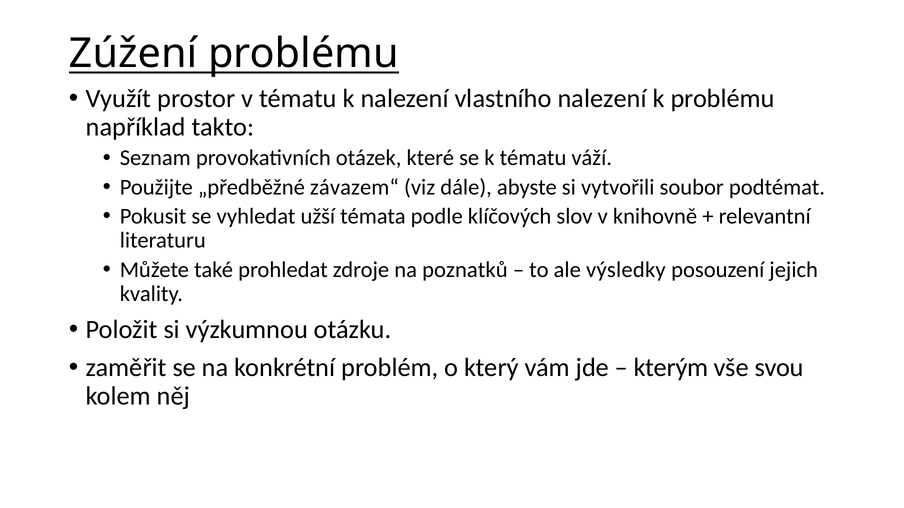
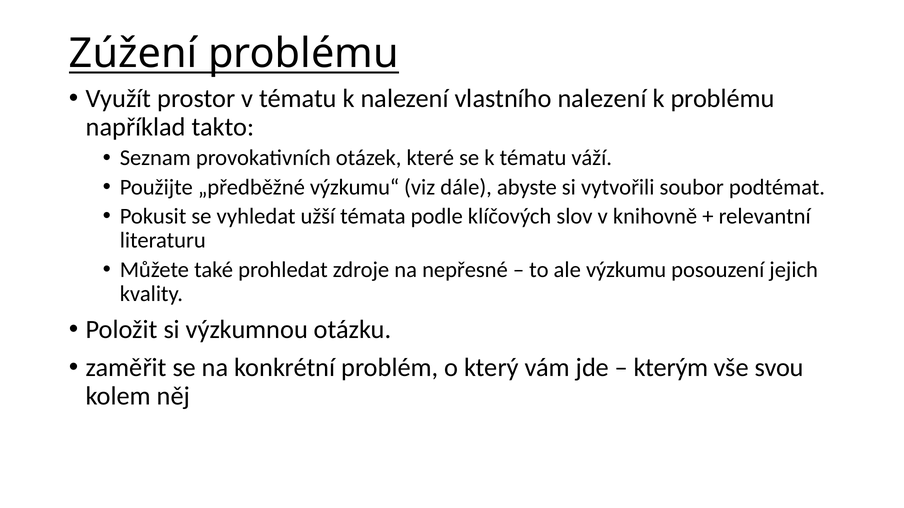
závazem“: závazem“ -> výzkumu“
poznatků: poznatků -> nepřesné
výsledky: výsledky -> výzkumu
